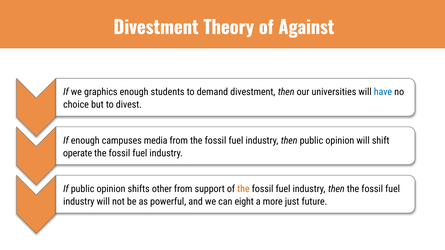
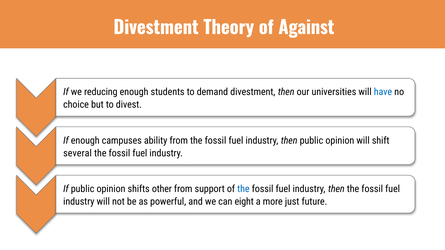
graphics: graphics -> reducing
media: media -> ability
operate: operate -> several
the at (243, 189) colour: orange -> blue
